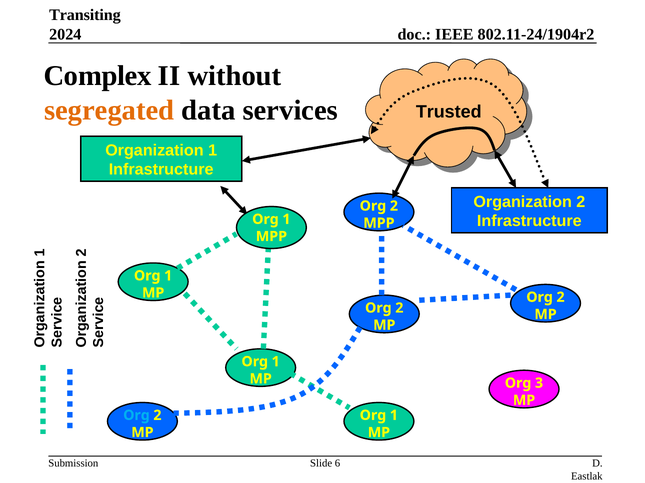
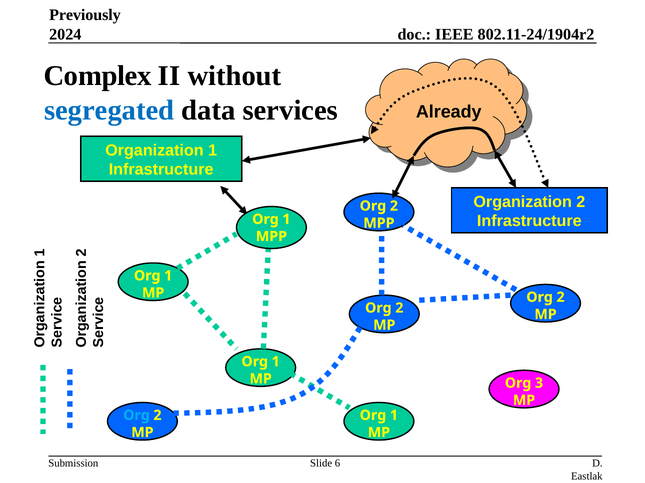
Transiting: Transiting -> Previously
segregated colour: orange -> blue
Trusted: Trusted -> Already
